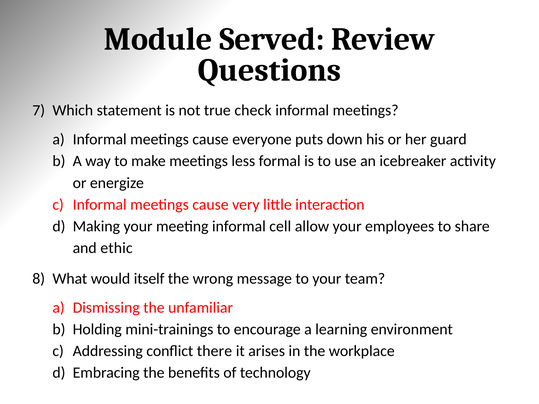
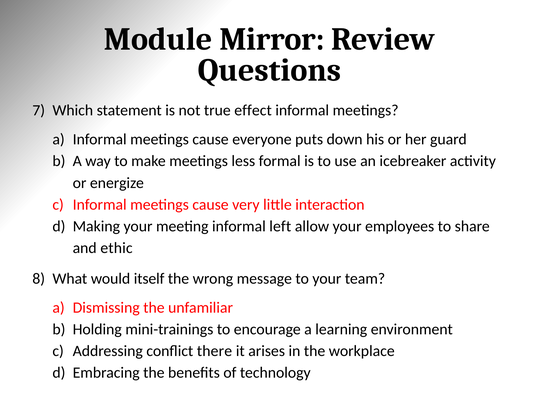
Served: Served -> Mirror
check: check -> effect
cell: cell -> left
